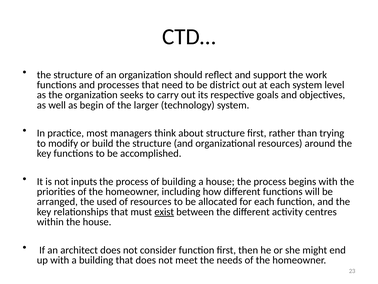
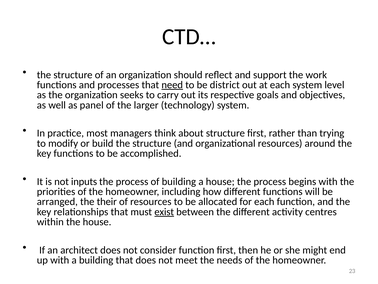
need underline: none -> present
begin: begin -> panel
used: used -> their
